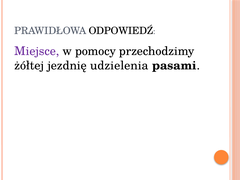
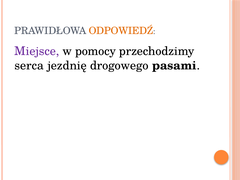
ODPOWIEDŹ colour: black -> orange
żółtej: żółtej -> serca
udzielenia: udzielenia -> drogowego
